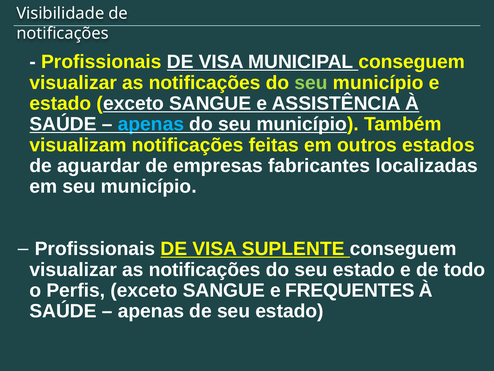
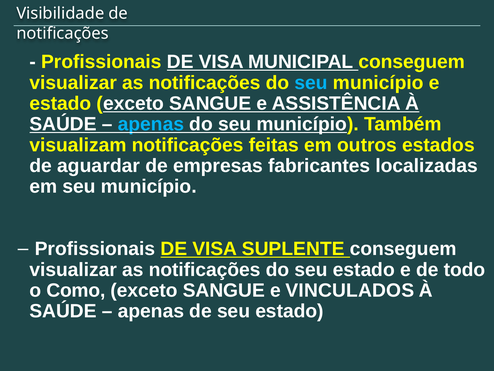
seu at (311, 83) colour: light green -> light blue
Perfis: Perfis -> Como
FREQUENTES: FREQUENTES -> VINCULADOS
